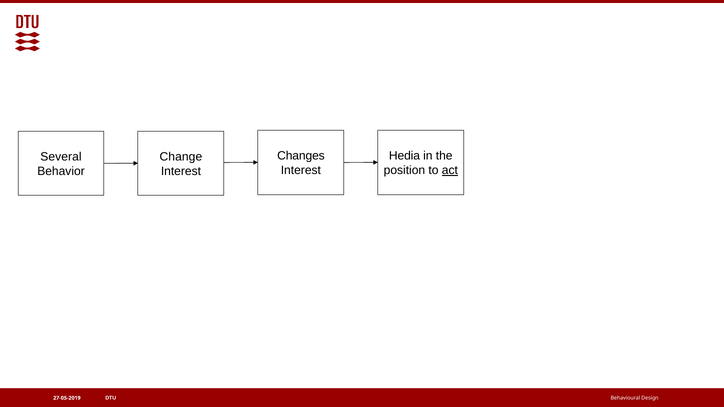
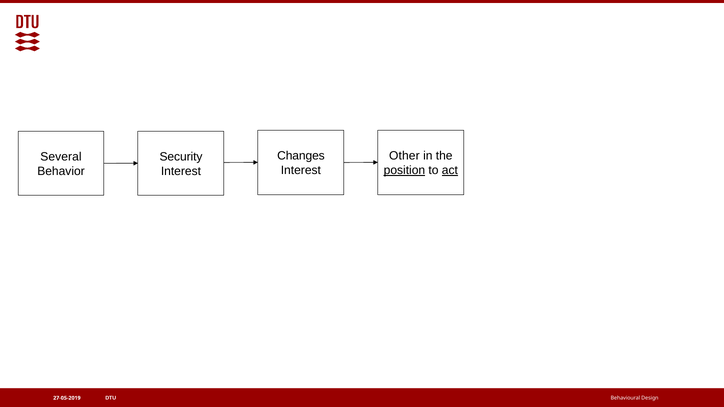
Hedia: Hedia -> Other
Change: Change -> Security
position underline: none -> present
